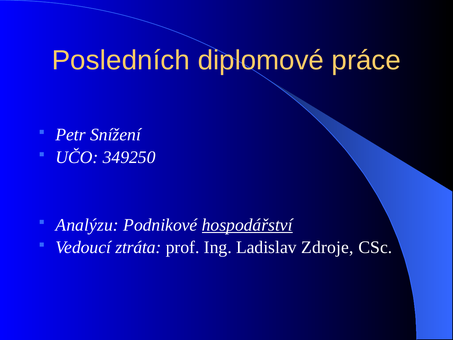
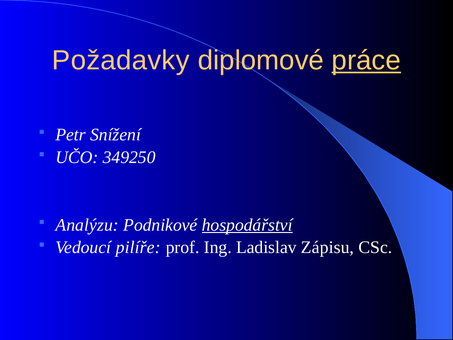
Posledních: Posledních -> Požadavky
práce underline: none -> present
ztráta: ztráta -> pilíře
Zdroje: Zdroje -> Zápisu
